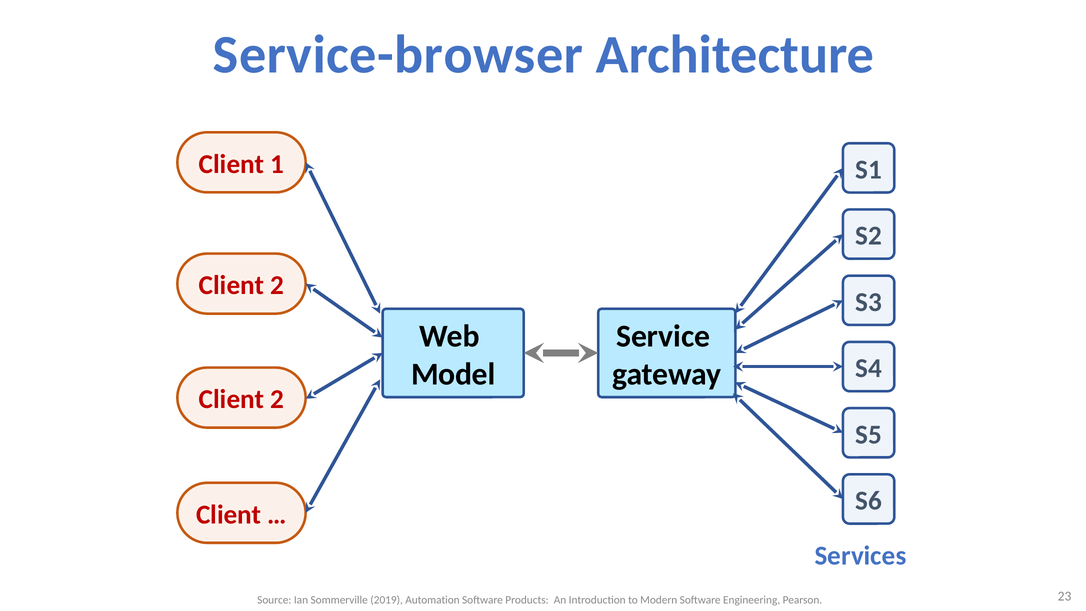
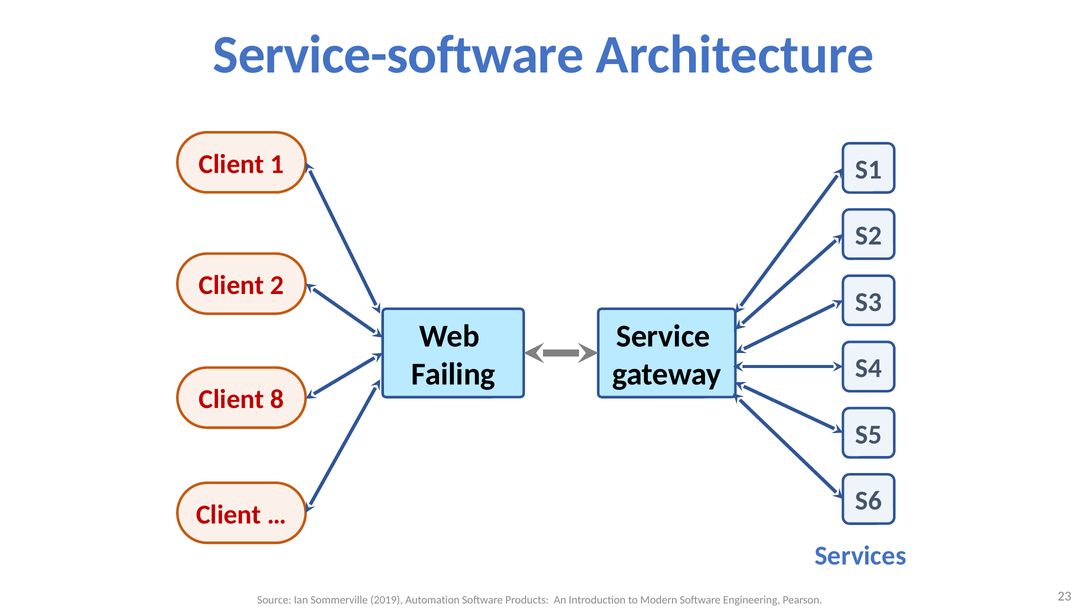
Service-browser: Service-browser -> Service-software
Model: Model -> Failing
2 at (277, 399): 2 -> 8
